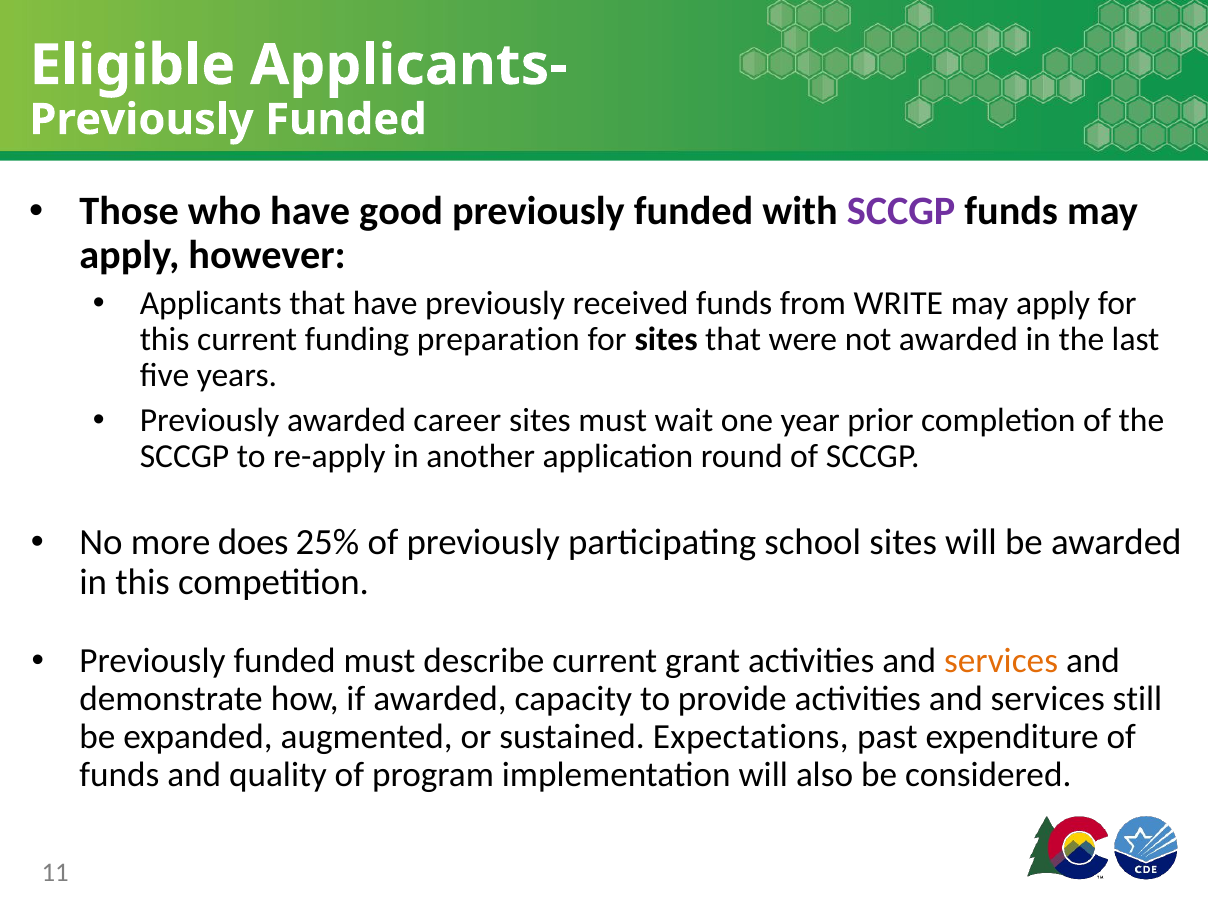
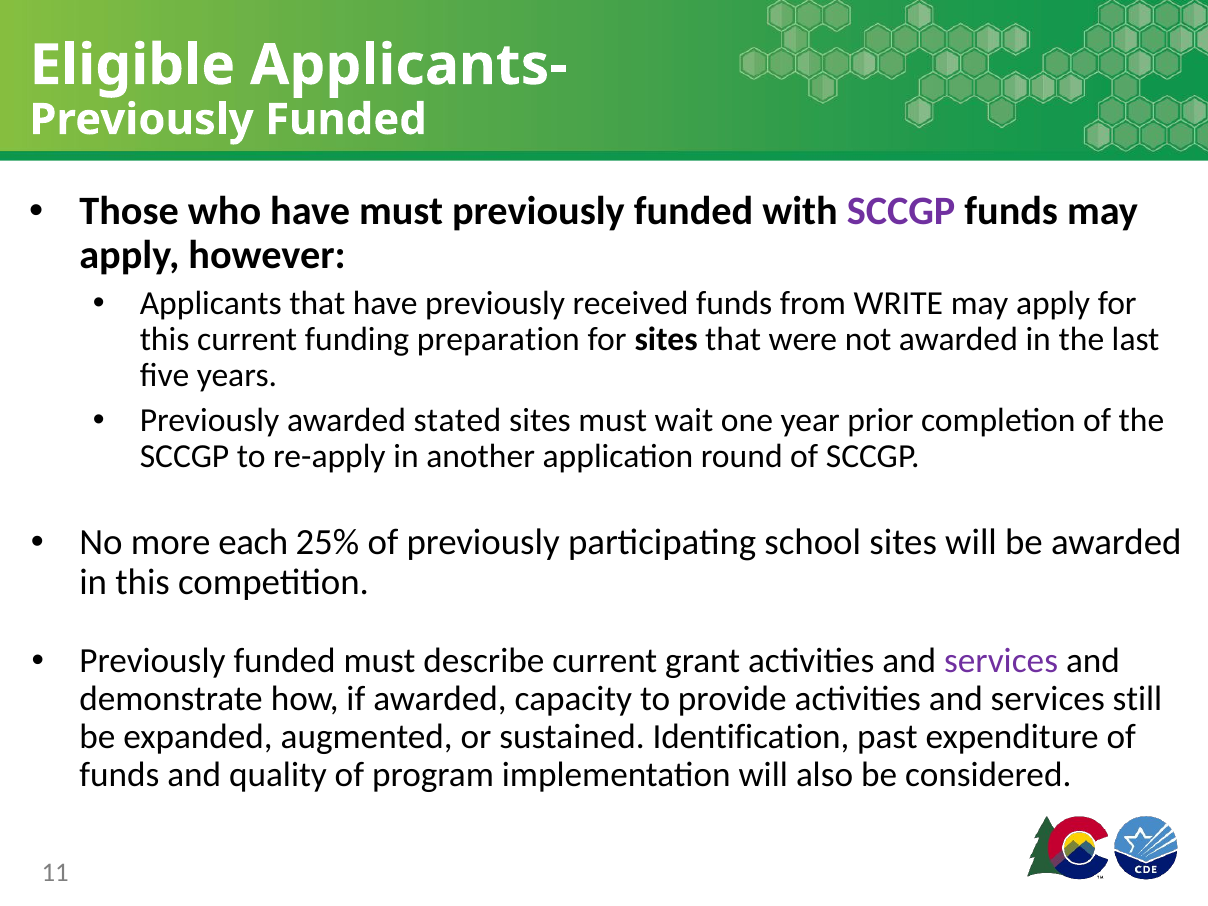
have good: good -> must
career: career -> stated
does: does -> each
services at (1001, 661) colour: orange -> purple
Expectations: Expectations -> Identification
